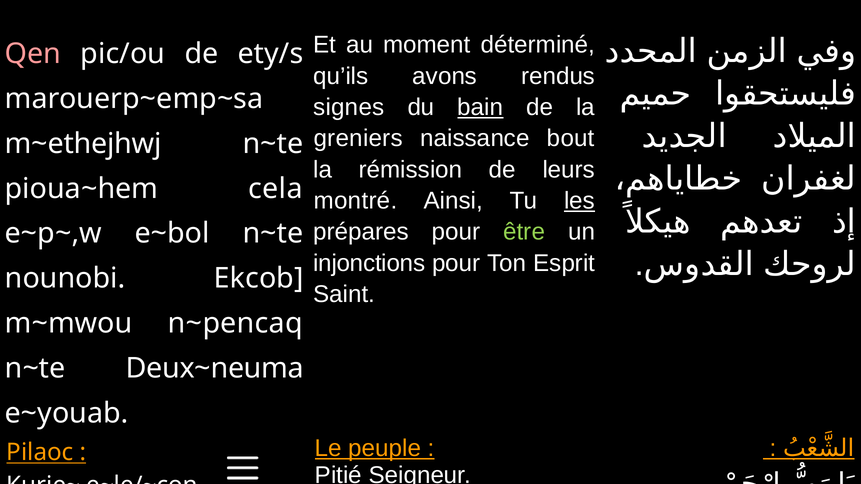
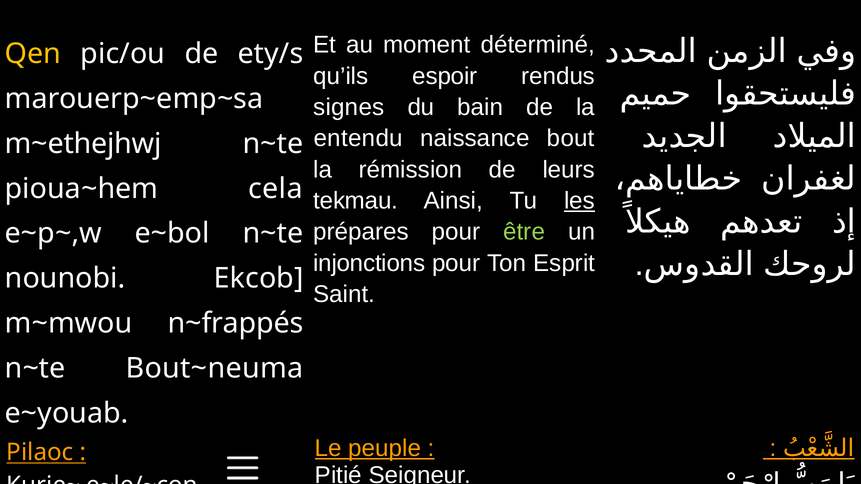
Qen colour: pink -> yellow
avons: avons -> espoir
bain underline: present -> none
greniers: greniers -> entendu
montré: montré -> tekmau
n~pencaq: n~pencaq -> n~frappés
Deux~neuma: Deux~neuma -> Bout~neuma
